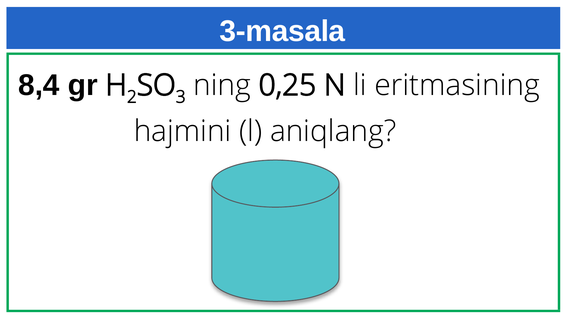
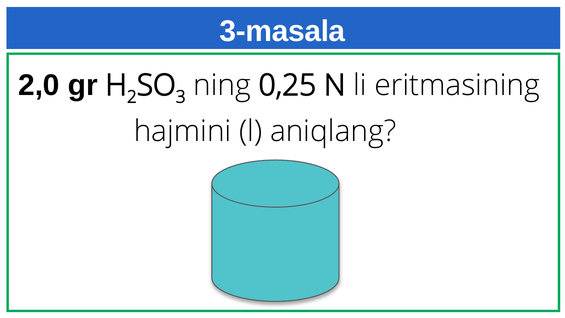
8,4: 8,4 -> 2,0
